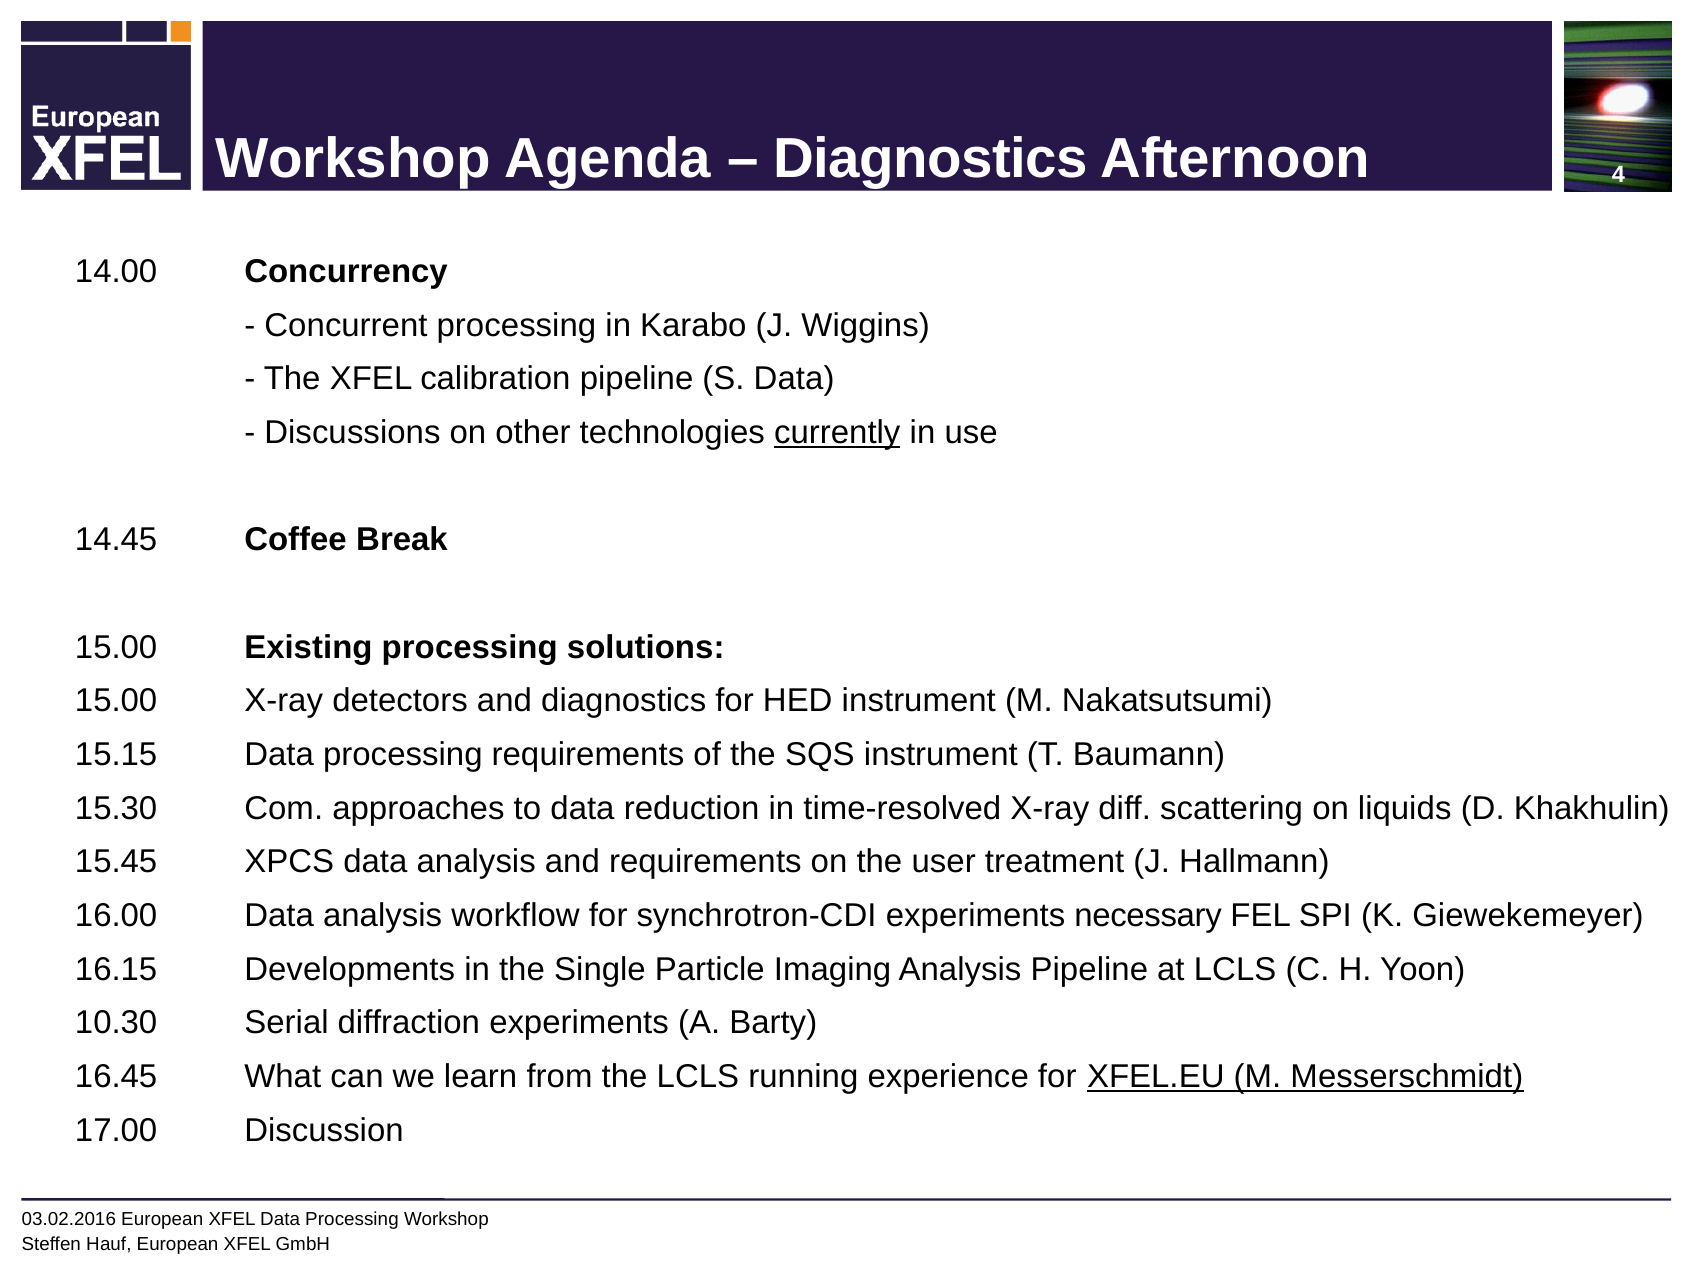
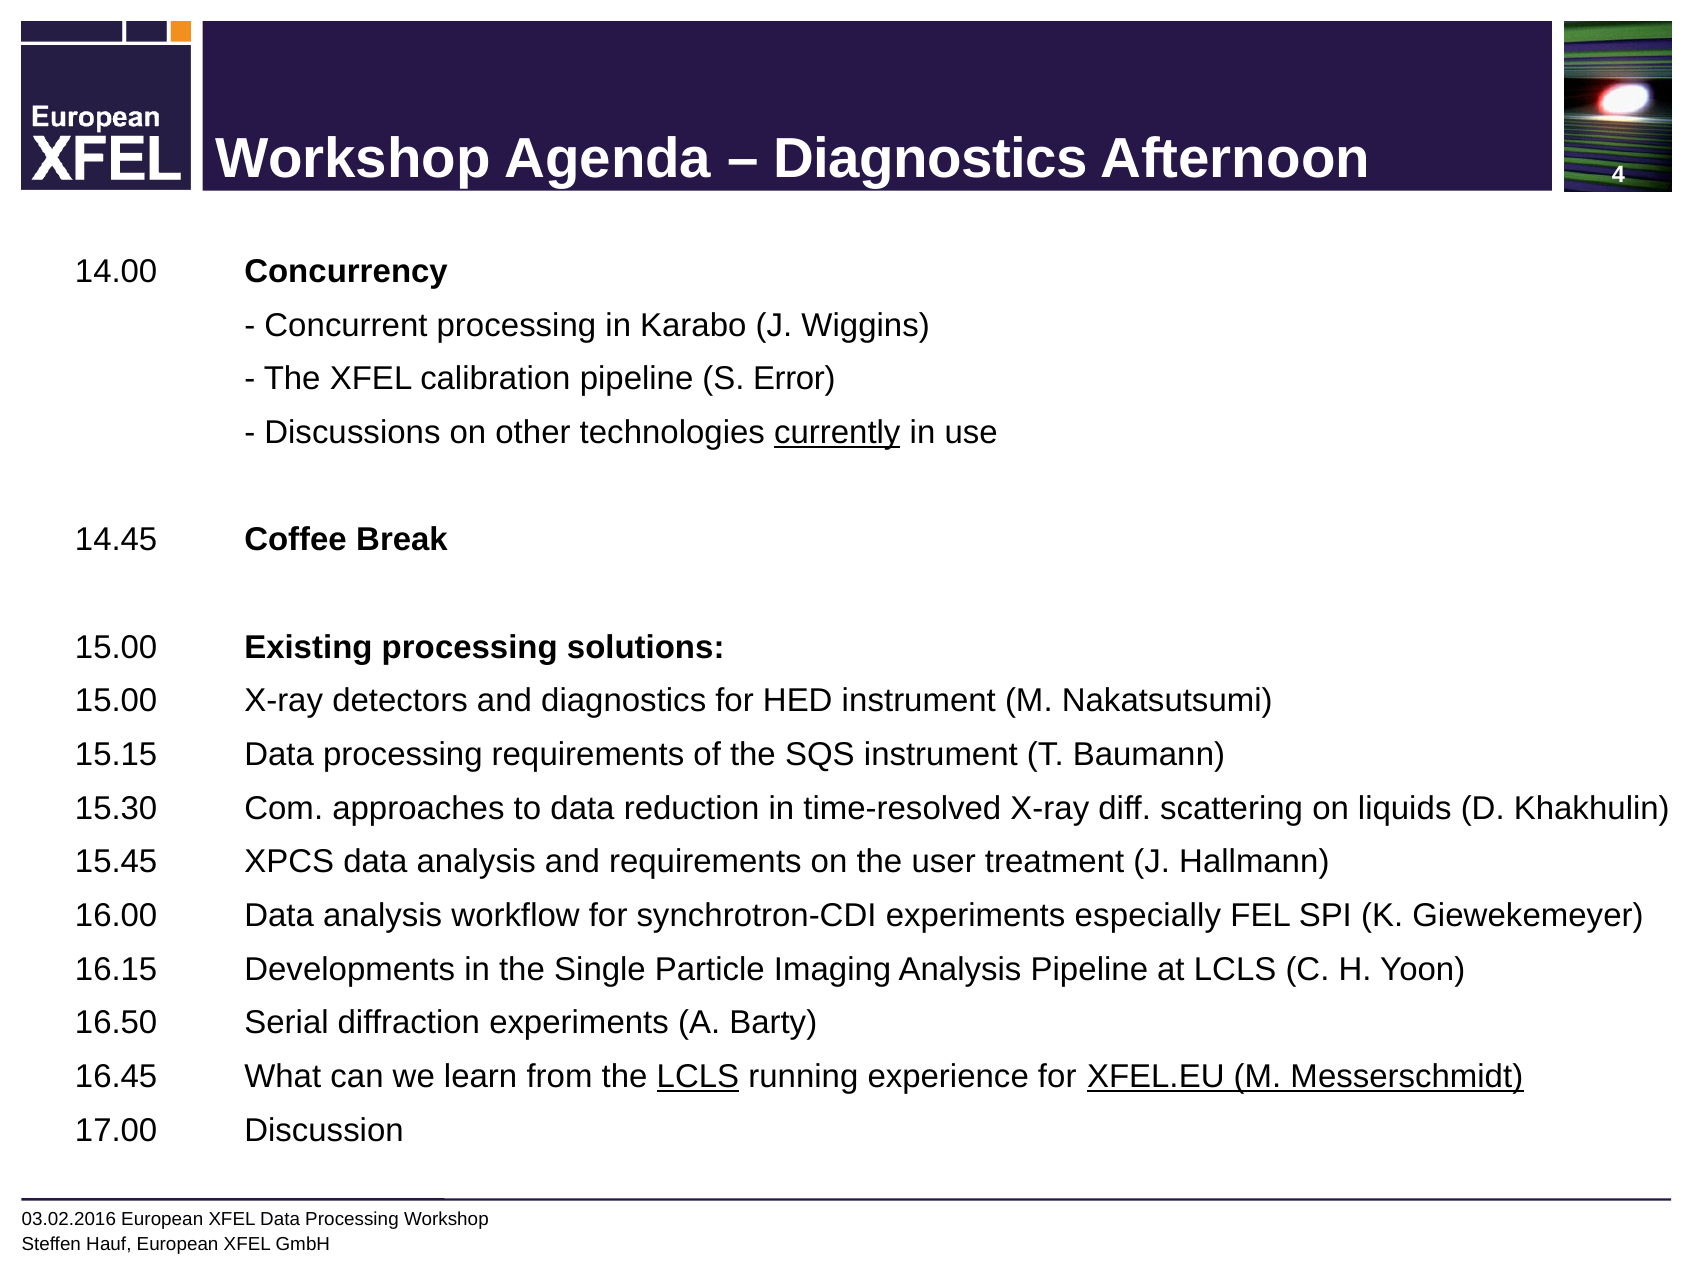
S Data: Data -> Error
necessary: necessary -> especially
10.30: 10.30 -> 16.50
LCLS at (698, 1077) underline: none -> present
